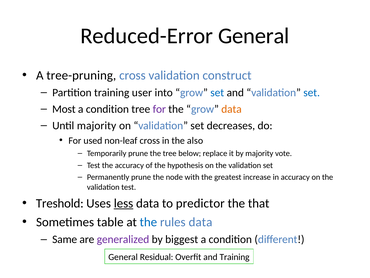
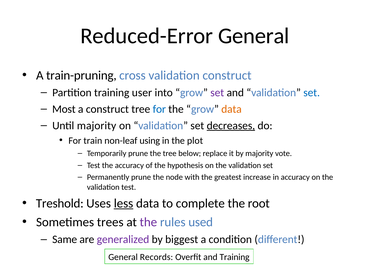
tree-pruning: tree-pruning -> train-pruning
set at (217, 92) colour: blue -> purple
condition at (107, 109): condition -> construct
for at (159, 109) colour: purple -> blue
decreases underline: none -> present
used: used -> train
non-leaf cross: cross -> using
also: also -> plot
predictor: predictor -> complete
that: that -> root
table: table -> trees
the at (148, 222) colour: blue -> purple
rules data: data -> used
Residual: Residual -> Records
